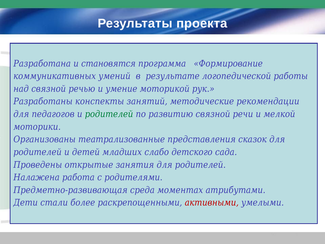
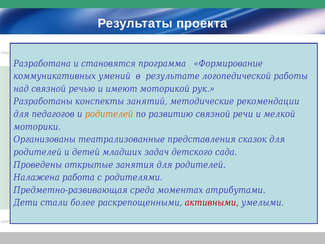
умение: умение -> имеют
родителей at (109, 114) colour: green -> orange
слабо: слабо -> задач
